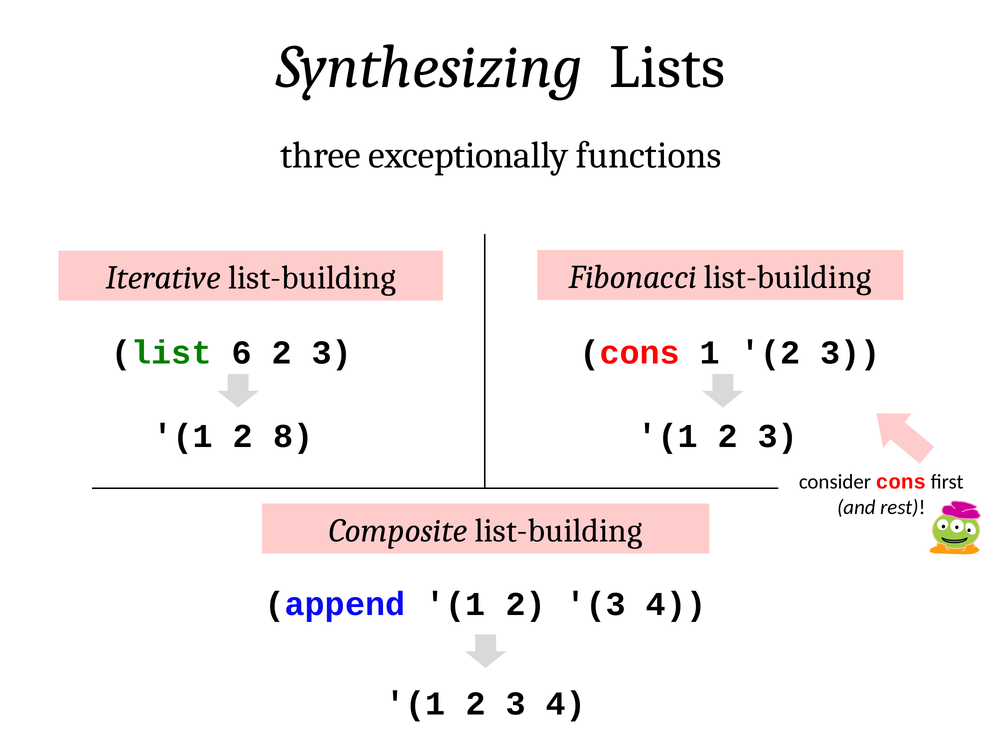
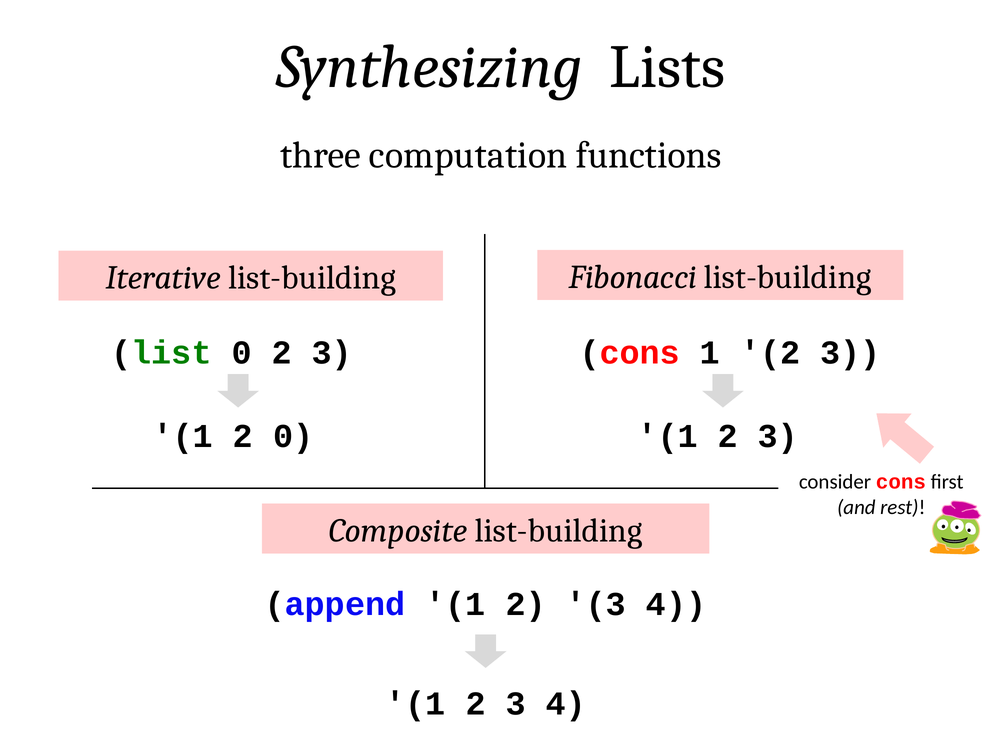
exceptionally: exceptionally -> computation
list 6: 6 -> 0
2 8: 8 -> 0
